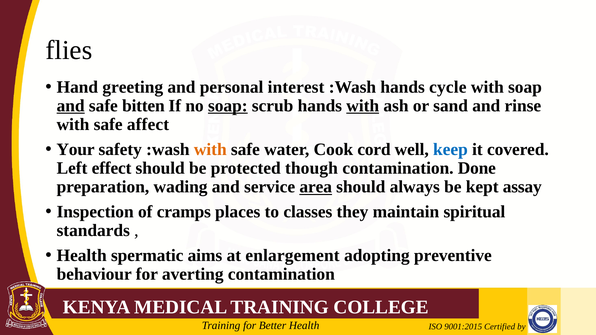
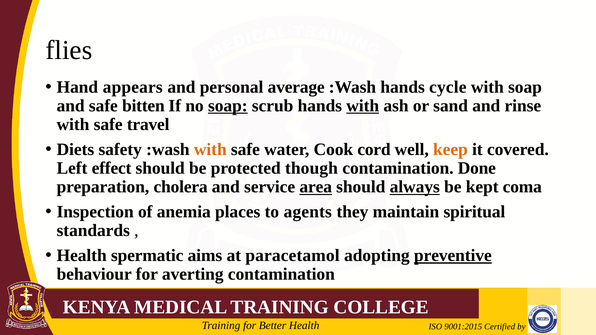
greeting: greeting -> appears
interest: interest -> average
and at (71, 106) underline: present -> none
affect: affect -> travel
Your: Your -> Diets
keep colour: blue -> orange
wading: wading -> cholera
always underline: none -> present
assay: assay -> coma
cramps: cramps -> anemia
classes: classes -> agents
enlargement: enlargement -> paracetamol
preventive underline: none -> present
